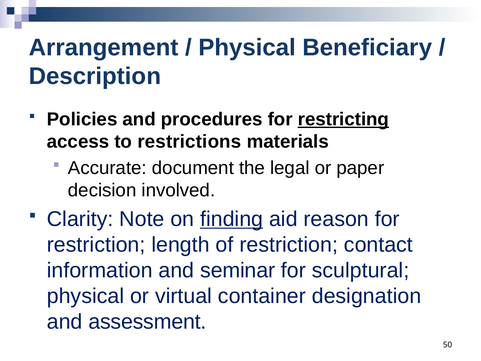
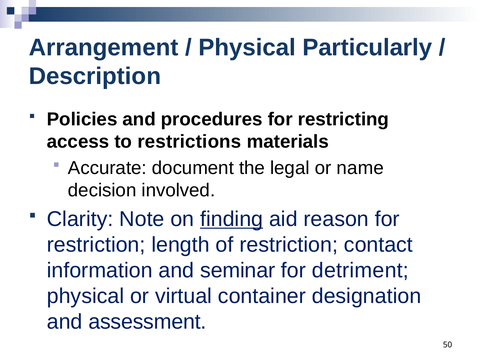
Beneficiary: Beneficiary -> Particularly
restricting underline: present -> none
paper: paper -> name
sculptural: sculptural -> detriment
